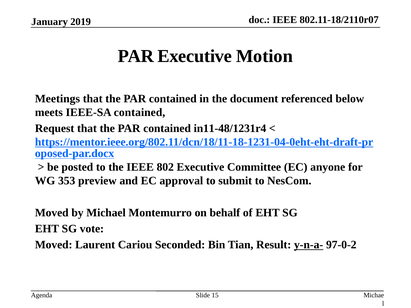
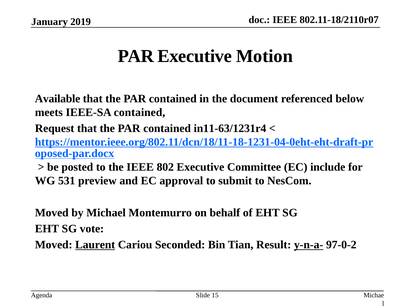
Meetings: Meetings -> Available
in11-48/1231r4: in11-48/1231r4 -> in11-63/1231r4
anyone: anyone -> include
353: 353 -> 531
Laurent underline: none -> present
